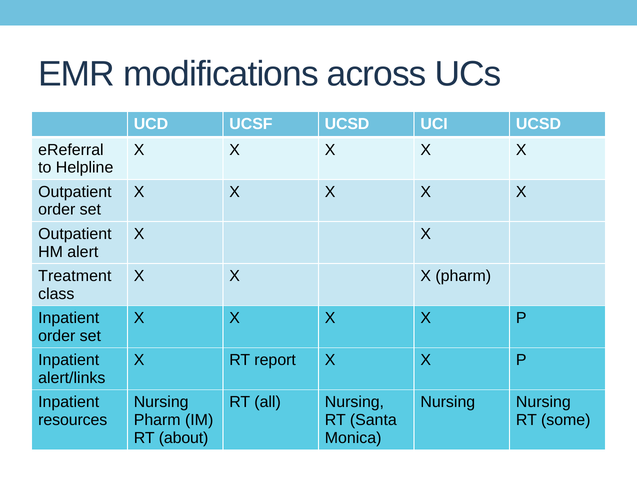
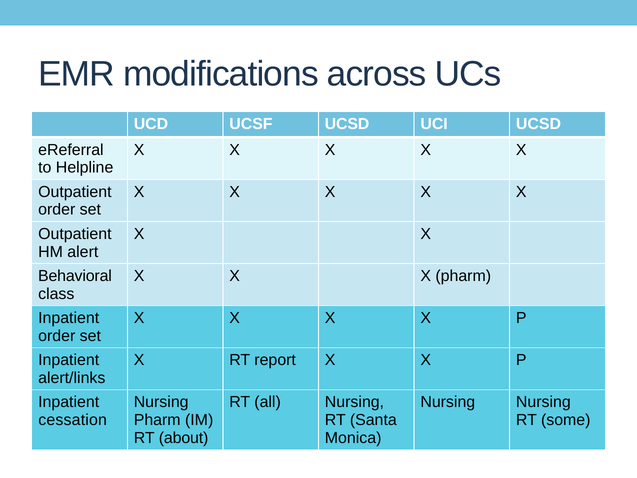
Treatment: Treatment -> Behavioral
resources: resources -> cessation
